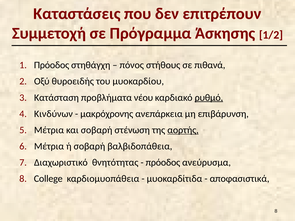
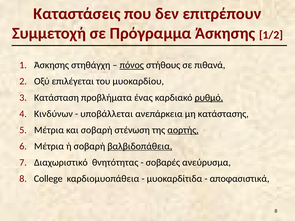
Πρόοδος at (52, 65): Πρόοδος -> Άσκησης
πόνος underline: none -> present
θυροειδής: θυροειδής -> επιλέγεται
νέου: νέου -> ένας
μακρόχρονης: μακρόχρονης -> υποβάλλεται
επιβάρυνση: επιβάρυνση -> κατάστασης
βαλβιδοπάθεια underline: none -> present
πρόοδος at (163, 163): πρόοδος -> σοβαρές
